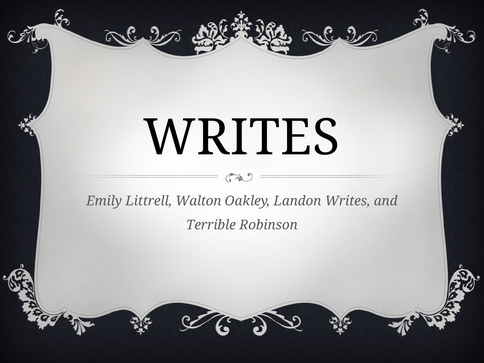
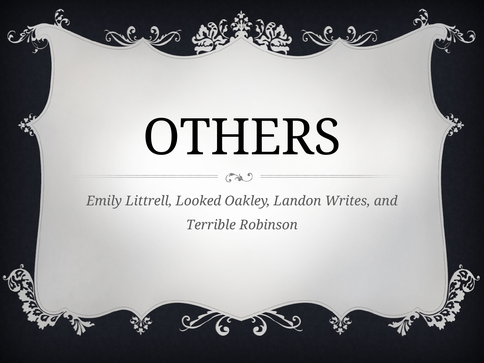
WRITES at (242, 138): WRITES -> OTHERS
Walton: Walton -> Looked
